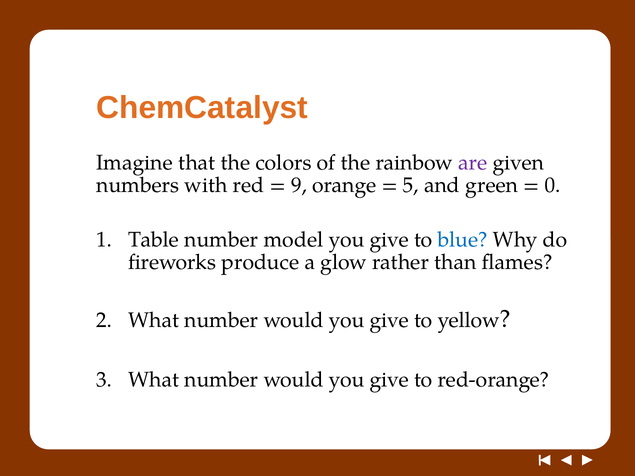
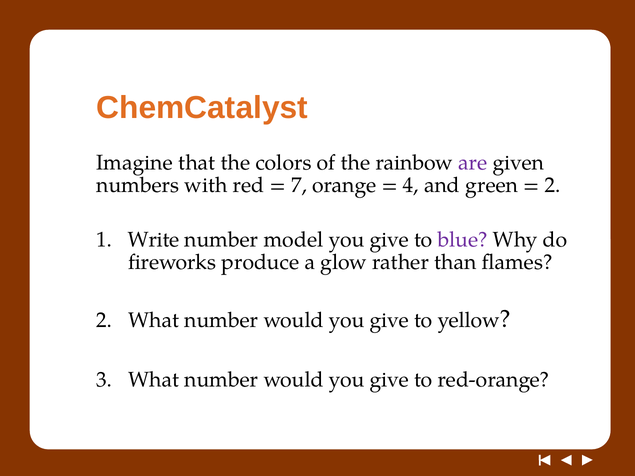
9: 9 -> 7
5: 5 -> 4
0 at (553, 186): 0 -> 2
Table: Table -> Write
blue colour: blue -> purple
